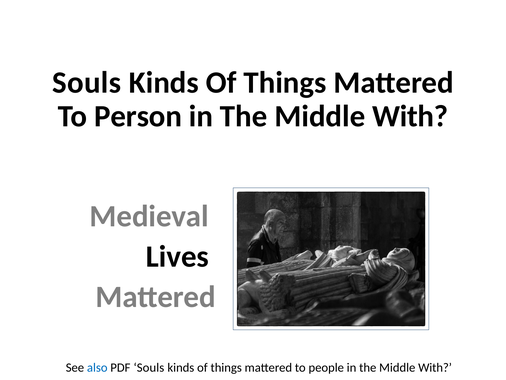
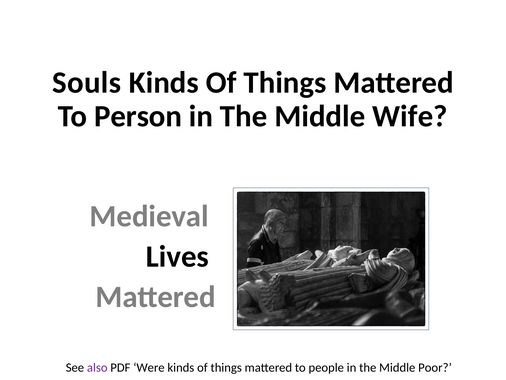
With at (410, 116): With -> Wife
also colour: blue -> purple
PDF Souls: Souls -> Were
With at (435, 367): With -> Poor
